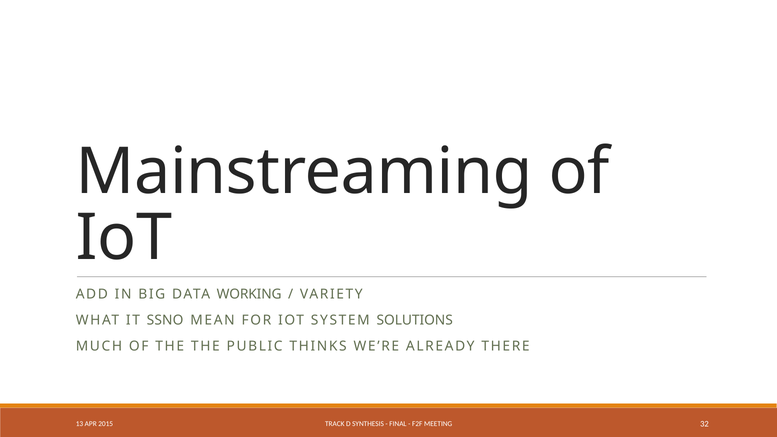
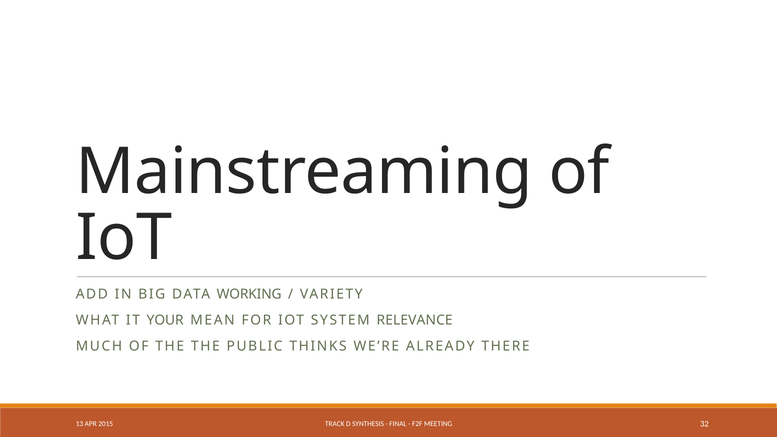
SSNO: SSNO -> YOUR
SOLUTIONS: SOLUTIONS -> RELEVANCE
